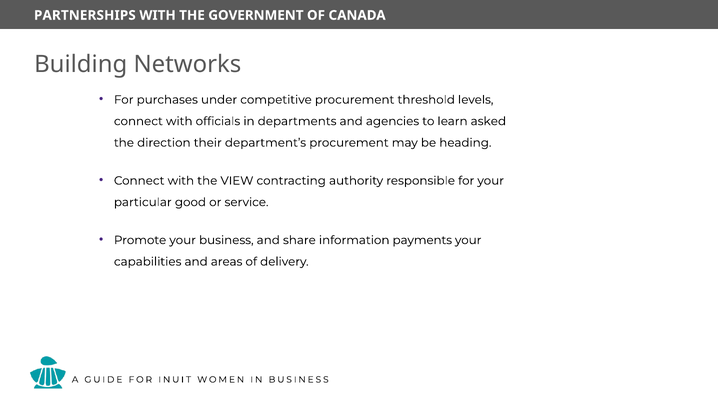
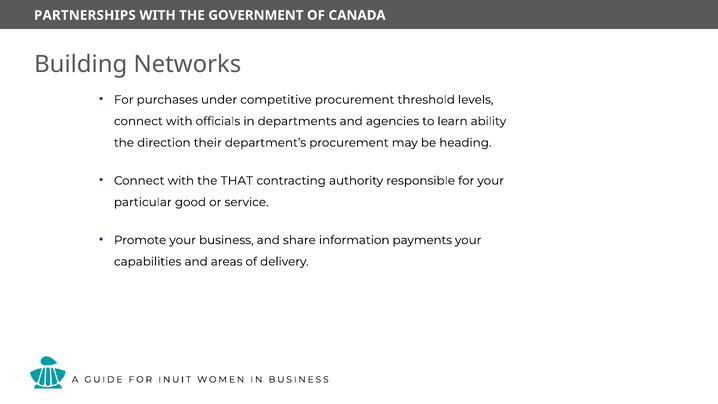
asked: asked -> ability
VIEW: VIEW -> THAT
